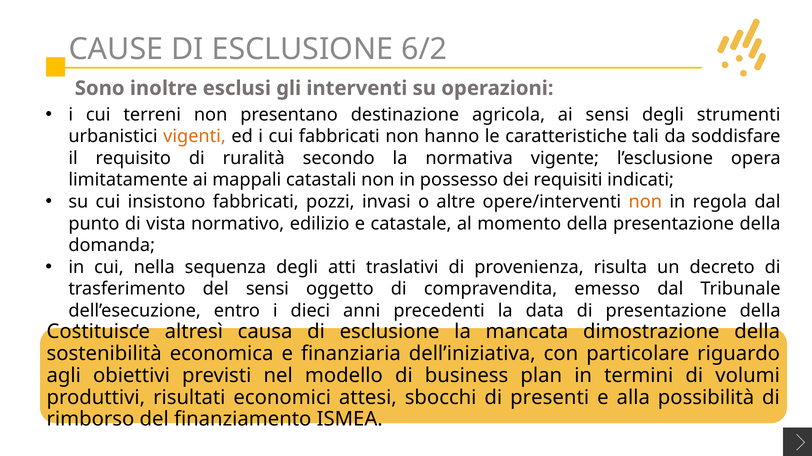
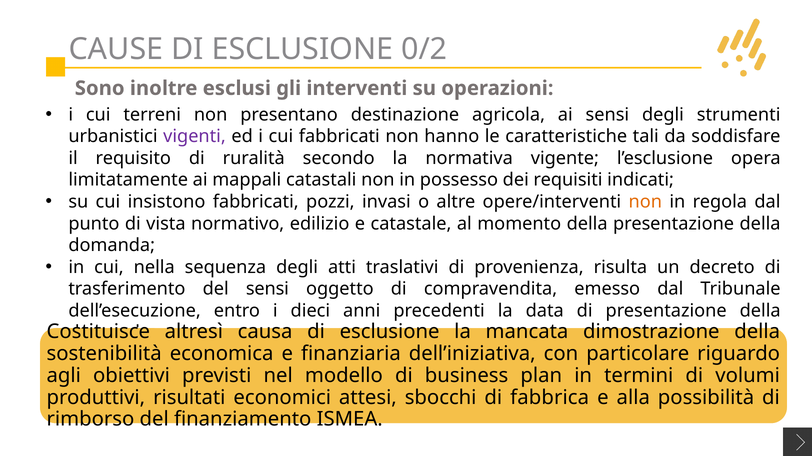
6/2: 6/2 -> 0/2
vigenti colour: orange -> purple
presenti: presenti -> fabbrica
